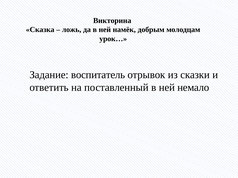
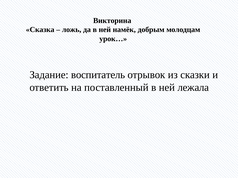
немало: немало -> лежала
